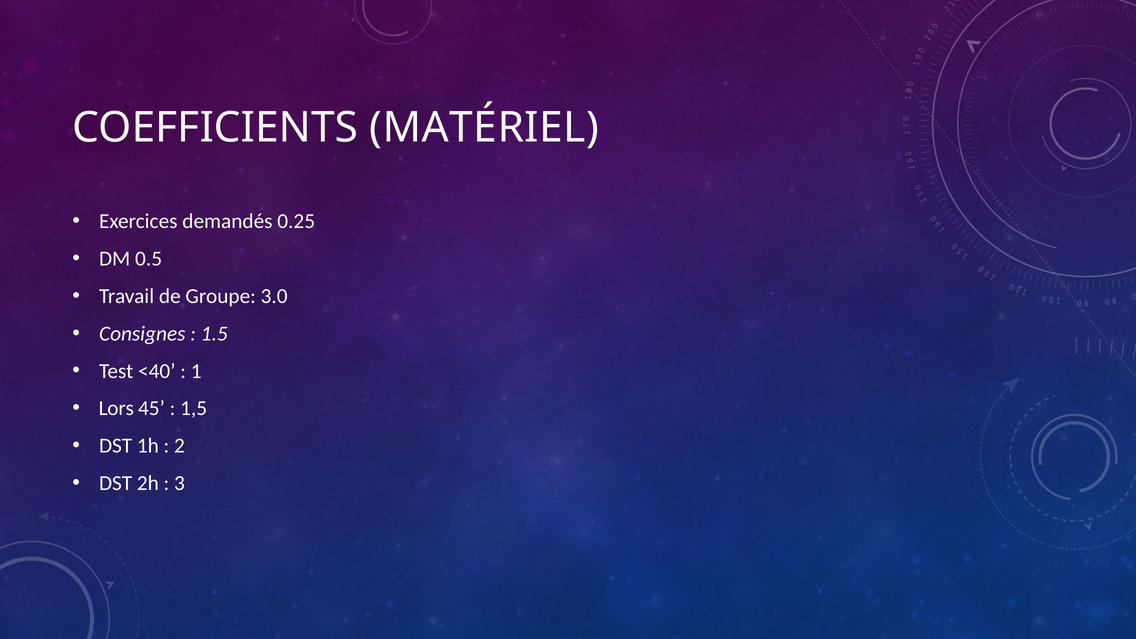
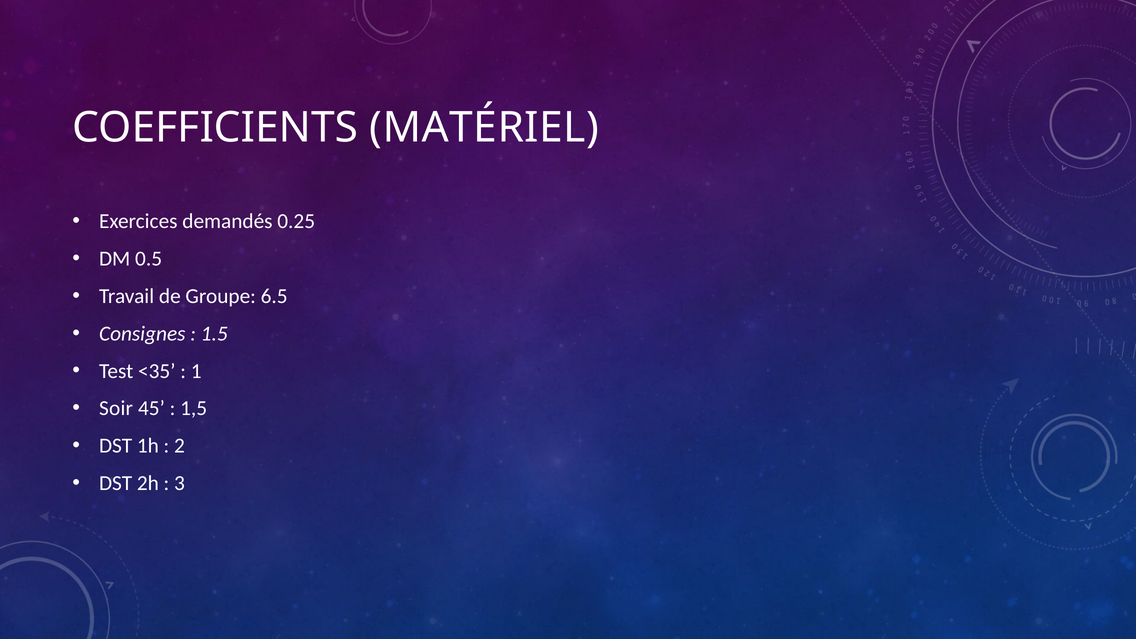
3.0: 3.0 -> 6.5
<40: <40 -> <35
Lors: Lors -> Soir
